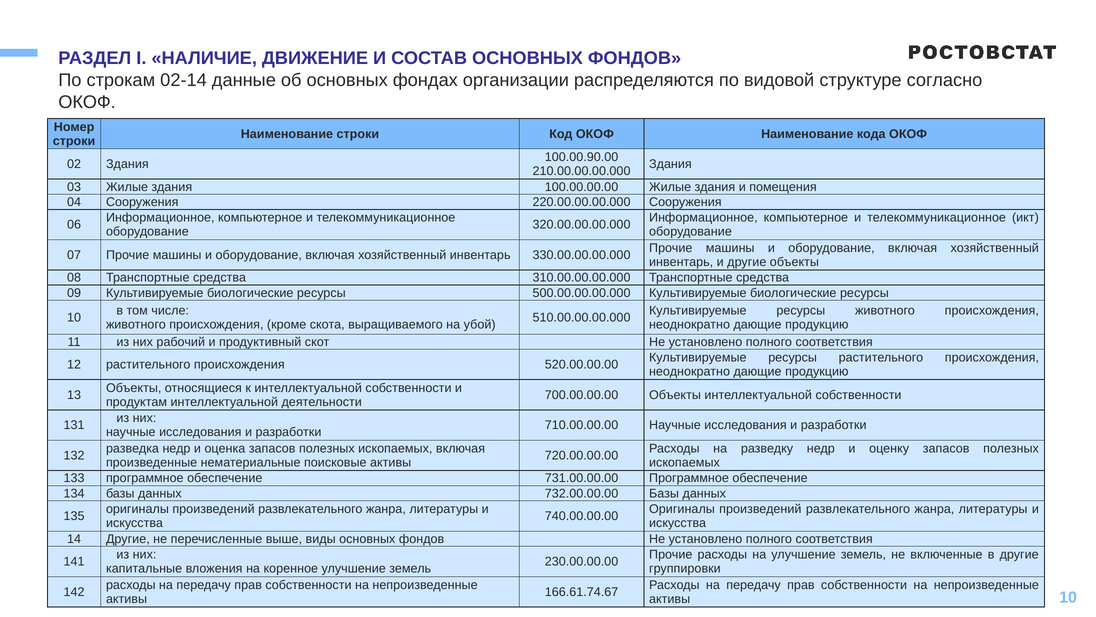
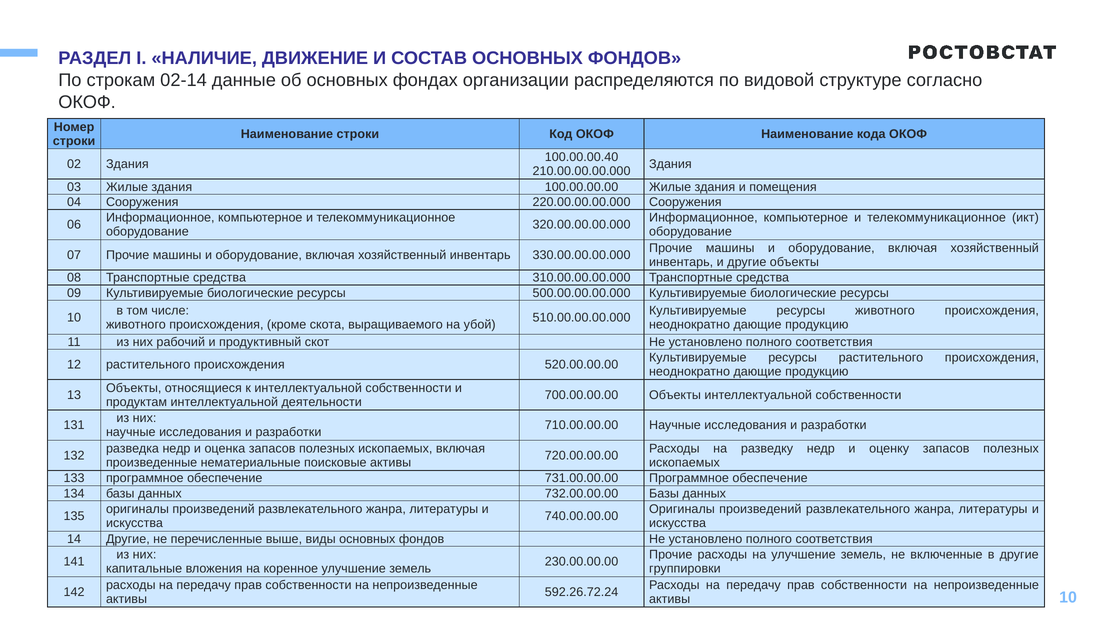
100.00.90.00: 100.00.90.00 -> 100.00.00.40
166.61.74.67: 166.61.74.67 -> 592.26.72.24
